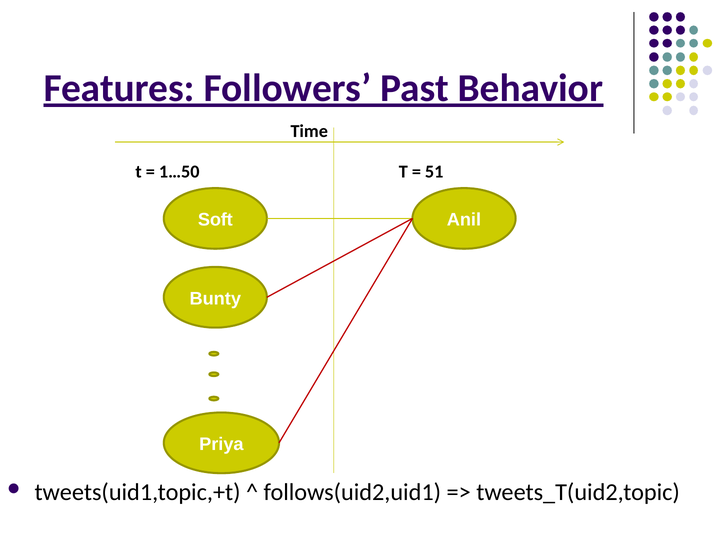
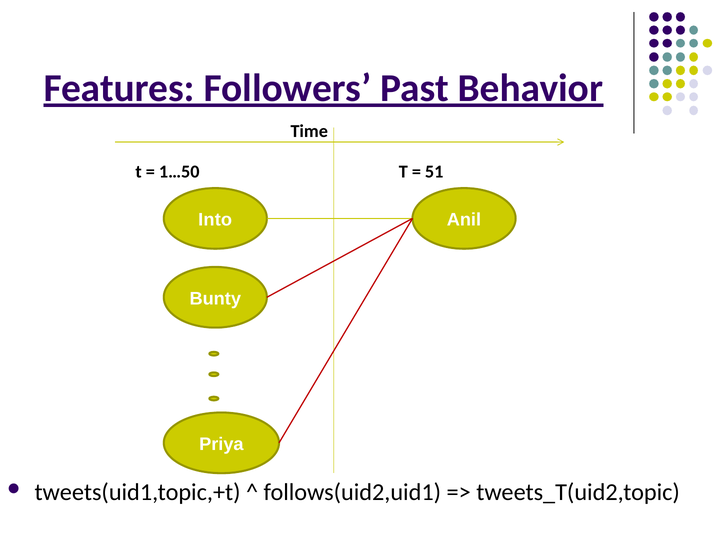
Soft: Soft -> Into
